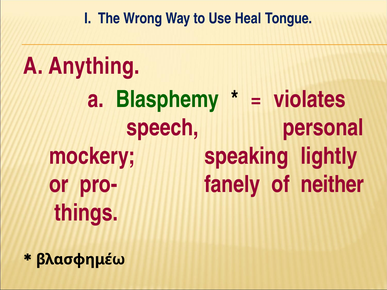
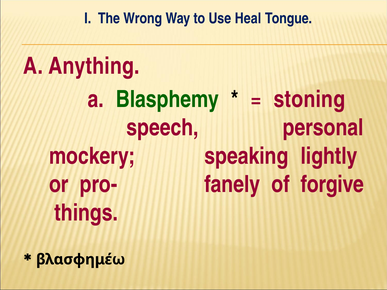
violates: violates -> stoning
neither: neither -> forgive
